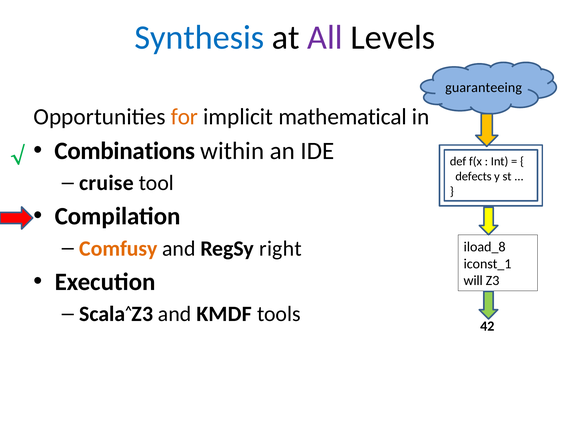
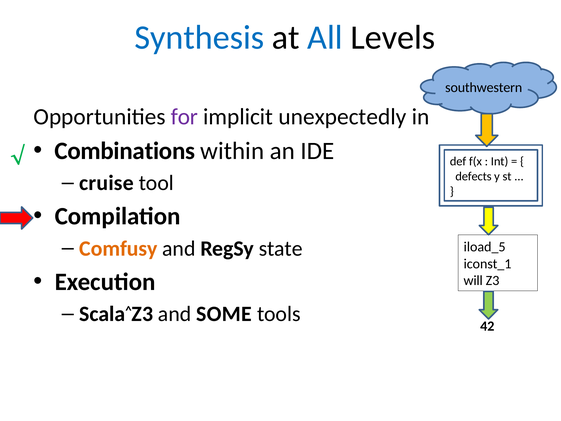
All colour: purple -> blue
guaranteeing: guaranteeing -> southwestern
for colour: orange -> purple
mathematical: mathematical -> unexpectedly
right: right -> state
iload_8: iload_8 -> iload_5
KMDF: KMDF -> SOME
